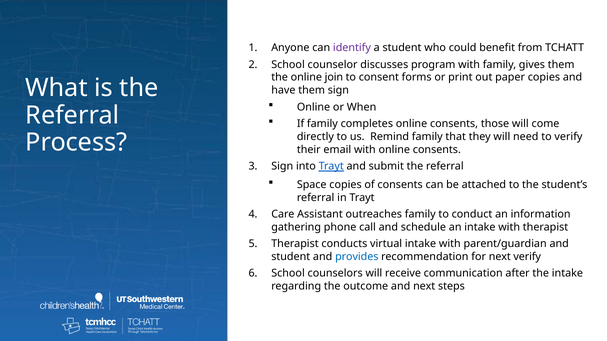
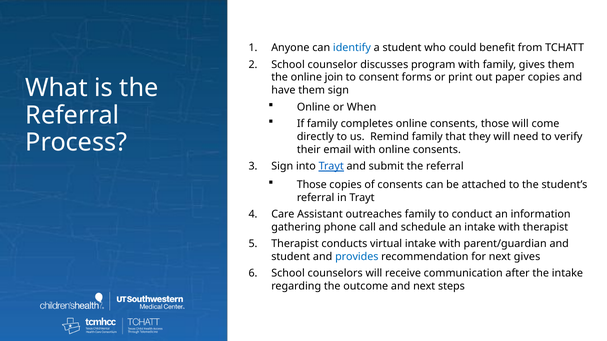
identify colour: purple -> blue
Space at (312, 185): Space -> Those
next verify: verify -> gives
